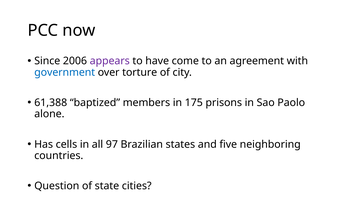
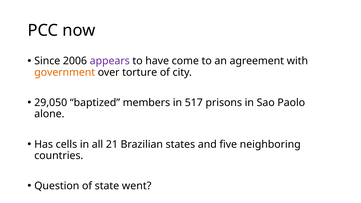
government colour: blue -> orange
61,388: 61,388 -> 29,050
175: 175 -> 517
97: 97 -> 21
cities: cities -> went
